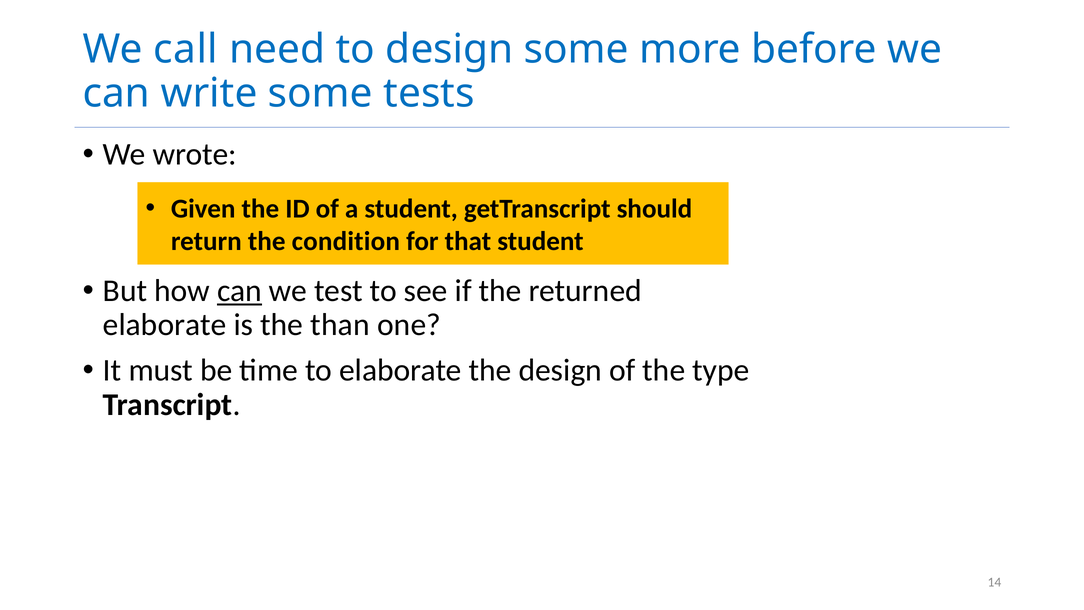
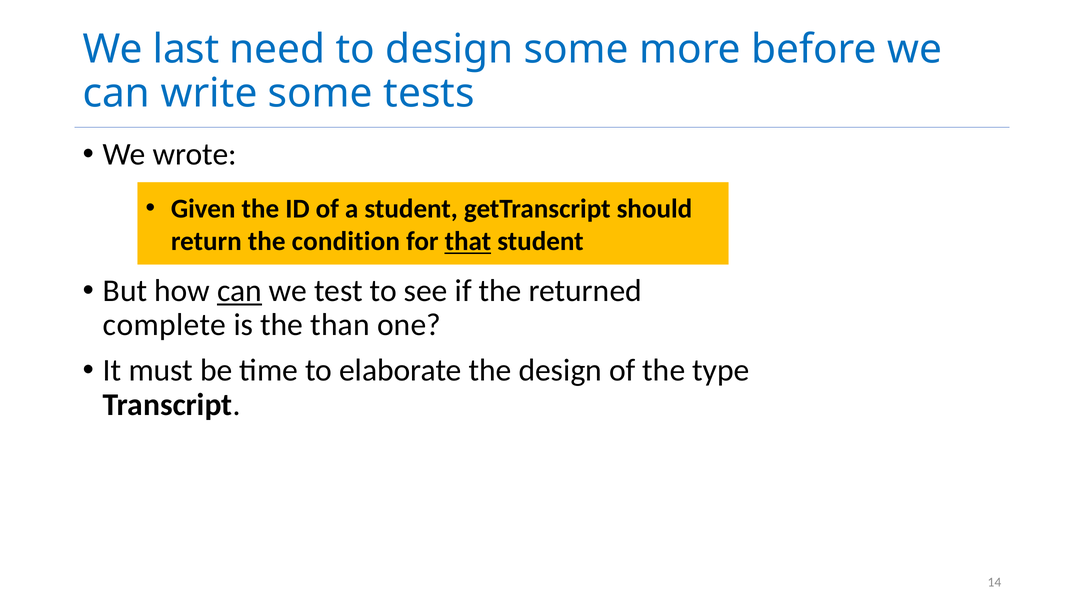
call: call -> last
that underline: none -> present
elaborate at (165, 325): elaborate -> complete
